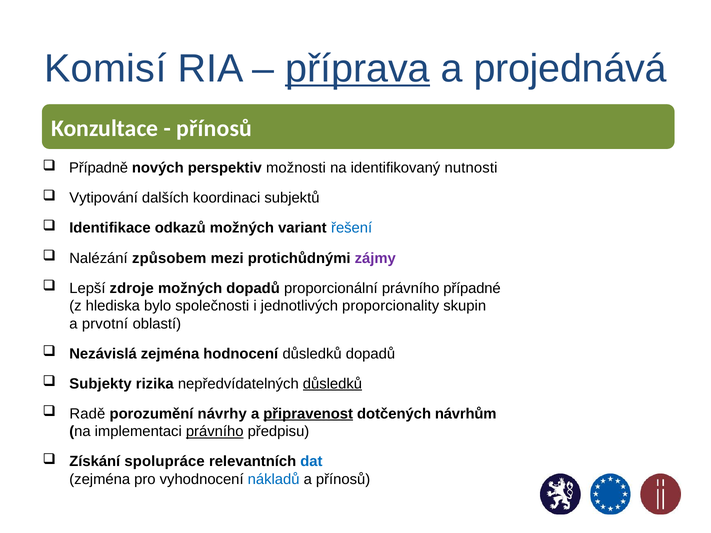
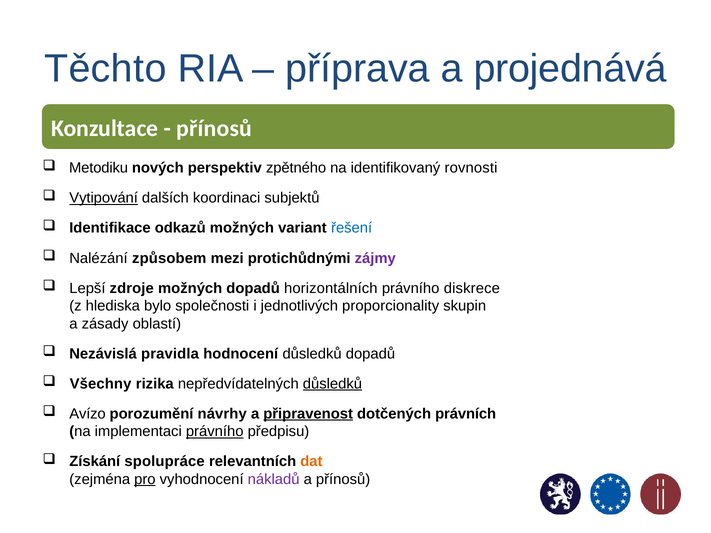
Komisí: Komisí -> Těchto
příprava underline: present -> none
Případně: Případně -> Metodiku
možnosti: možnosti -> zpětného
nutnosti: nutnosti -> rovnosti
Vytipování underline: none -> present
proporcionální: proporcionální -> horizontálních
případné: případné -> diskrece
prvotní: prvotní -> zásady
Nezávislá zejména: zejména -> pravidla
Subjekty: Subjekty -> Všechny
Radě: Radě -> Avízo
návrhům: návrhům -> právních
dat colour: blue -> orange
pro underline: none -> present
nákladů colour: blue -> purple
